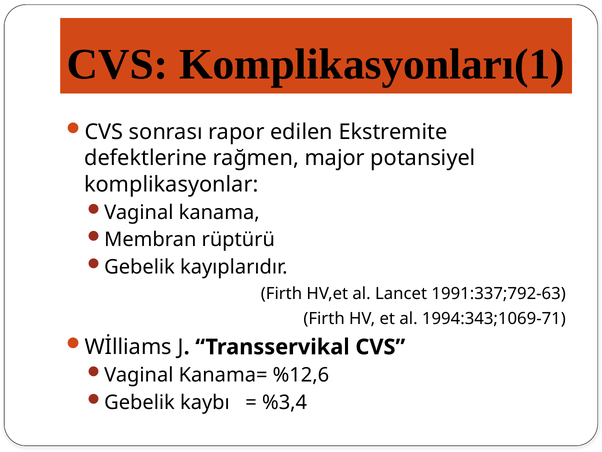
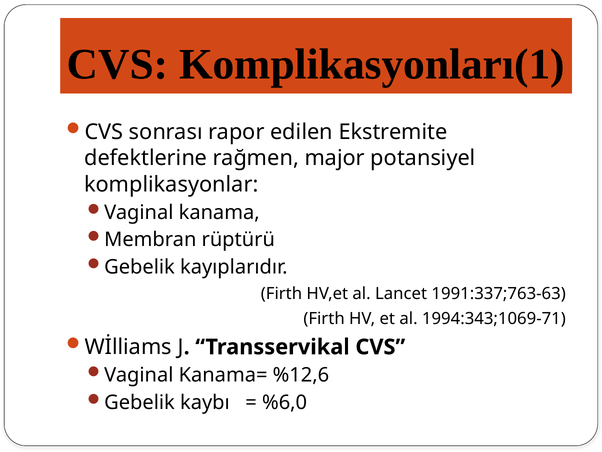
1991:337;792-63: 1991:337;792-63 -> 1991:337;763-63
%3,4: %3,4 -> %6,0
